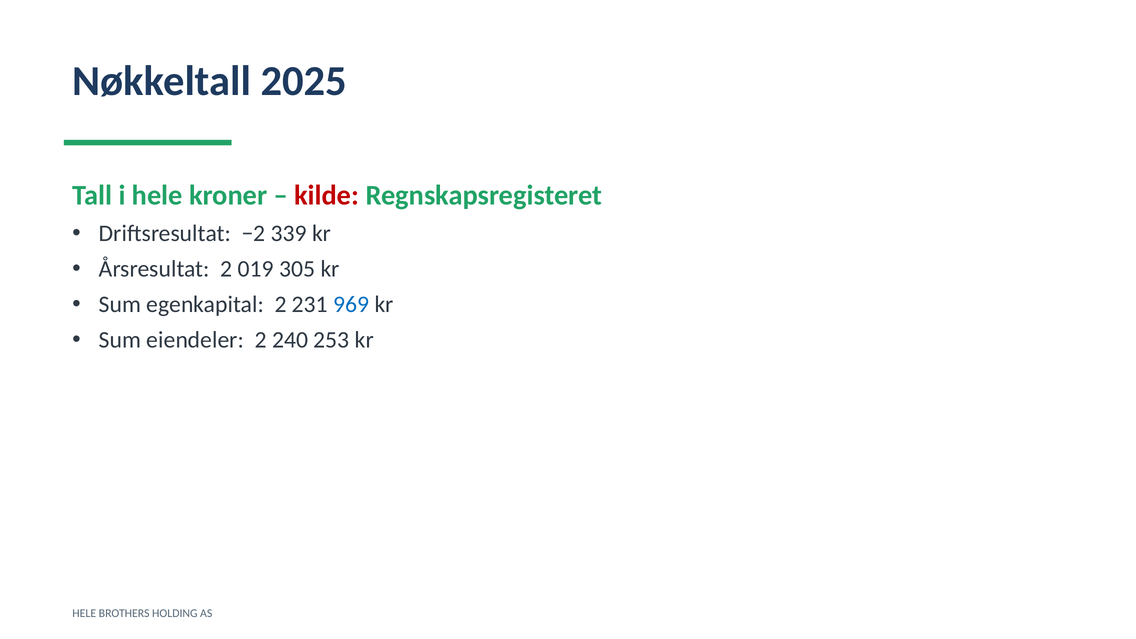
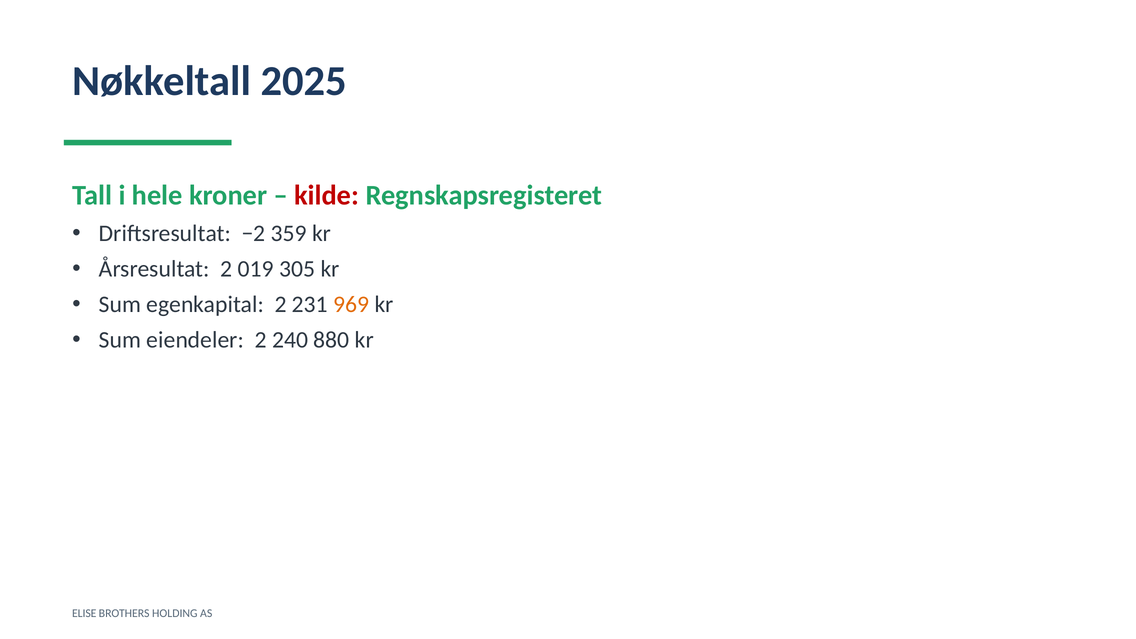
339: 339 -> 359
969 colour: blue -> orange
253: 253 -> 880
HELE at (84, 613): HELE -> ELISE
